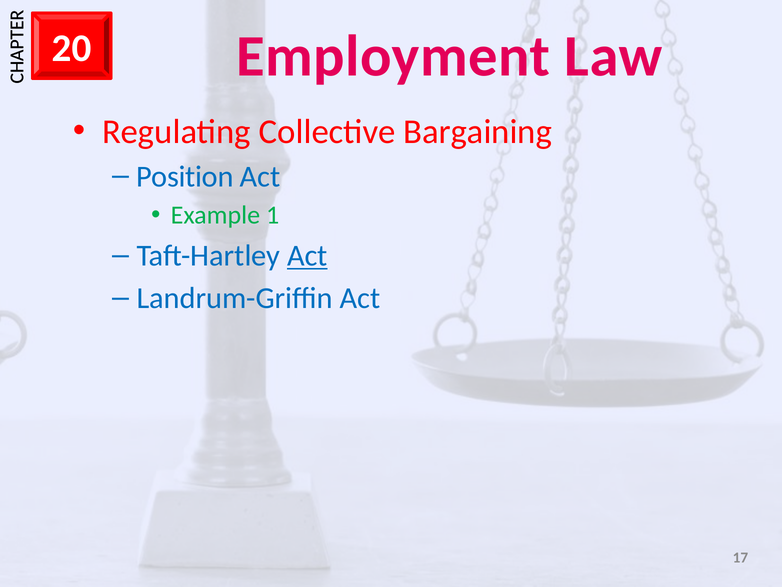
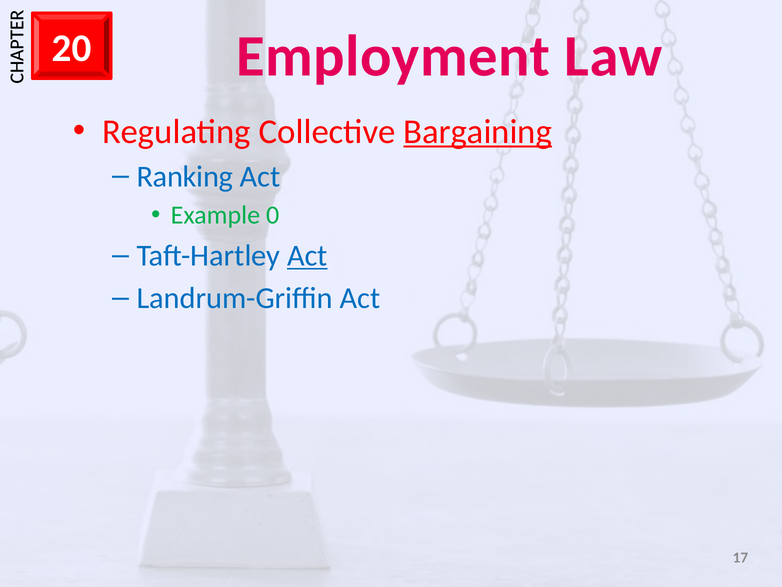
Bargaining underline: none -> present
Position: Position -> Ranking
Example 1: 1 -> 0
